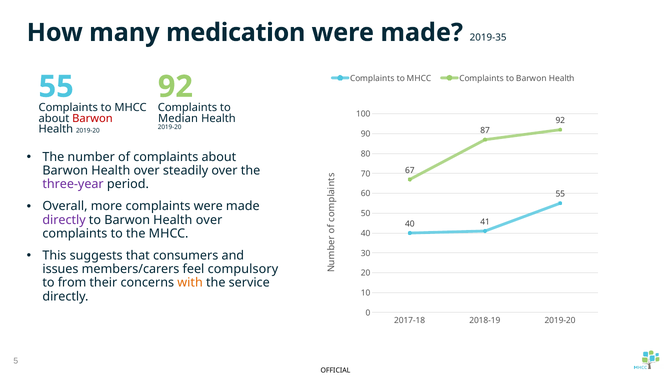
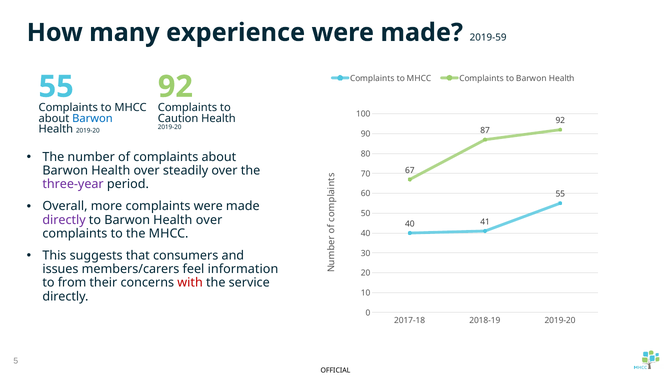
medication: medication -> experience
2019-35: 2019-35 -> 2019-59
Barwon at (92, 118) colour: red -> blue
Median: Median -> Caution
compulsory: compulsory -> information
with colour: orange -> red
